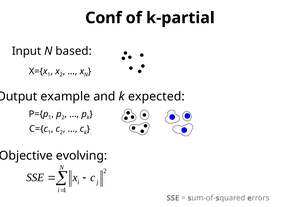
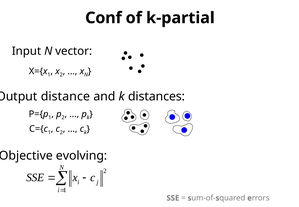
based: based -> vector
example: example -> distance
expected: expected -> distances
